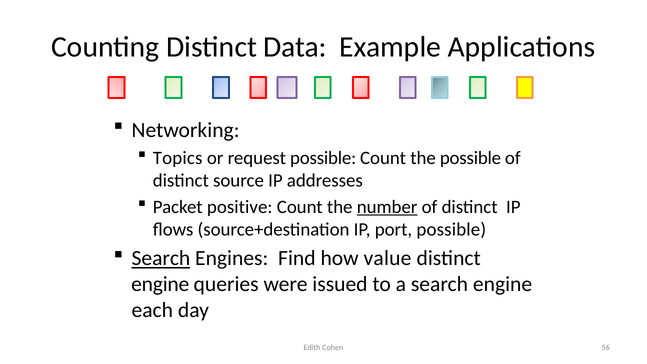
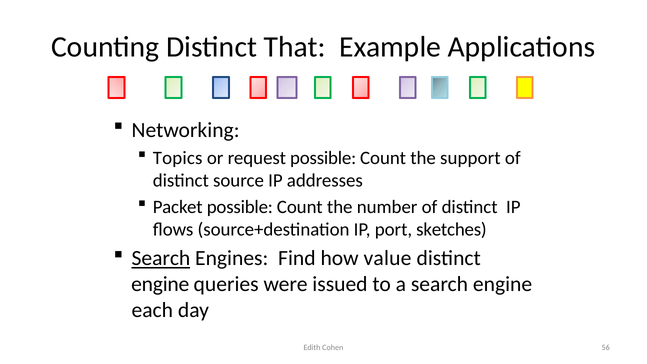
Data: Data -> That
the possible: possible -> support
Packet positive: positive -> possible
number underline: present -> none
port possible: possible -> sketches
